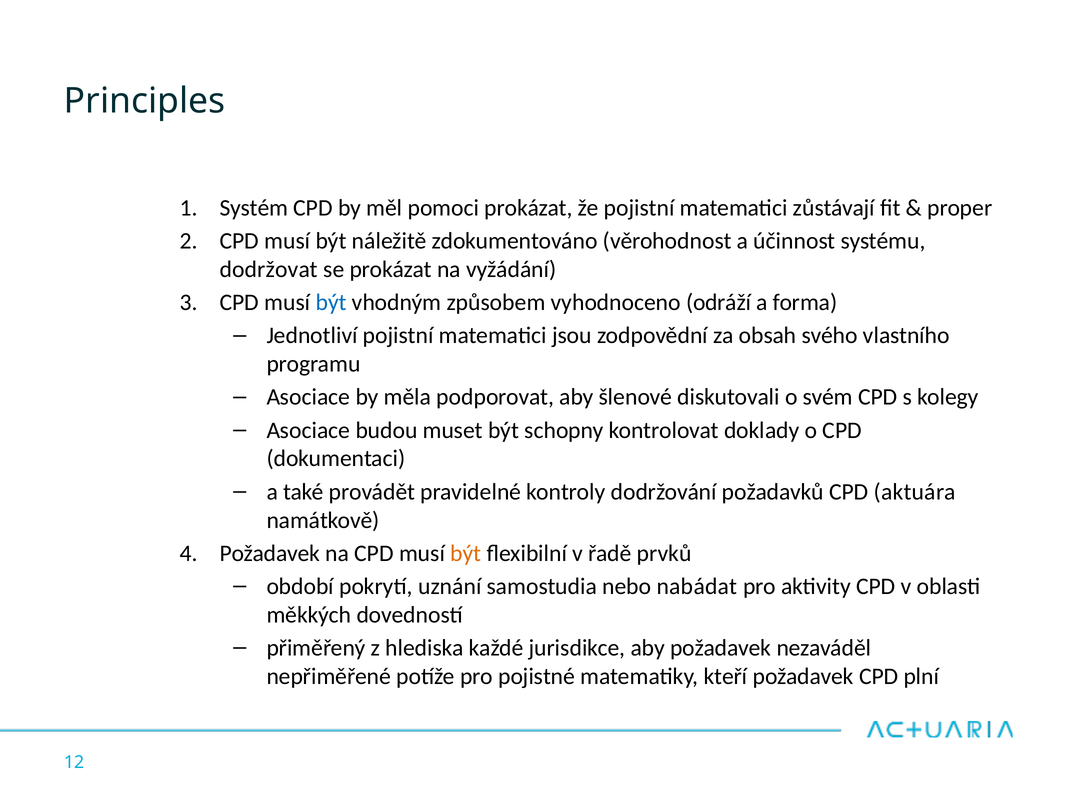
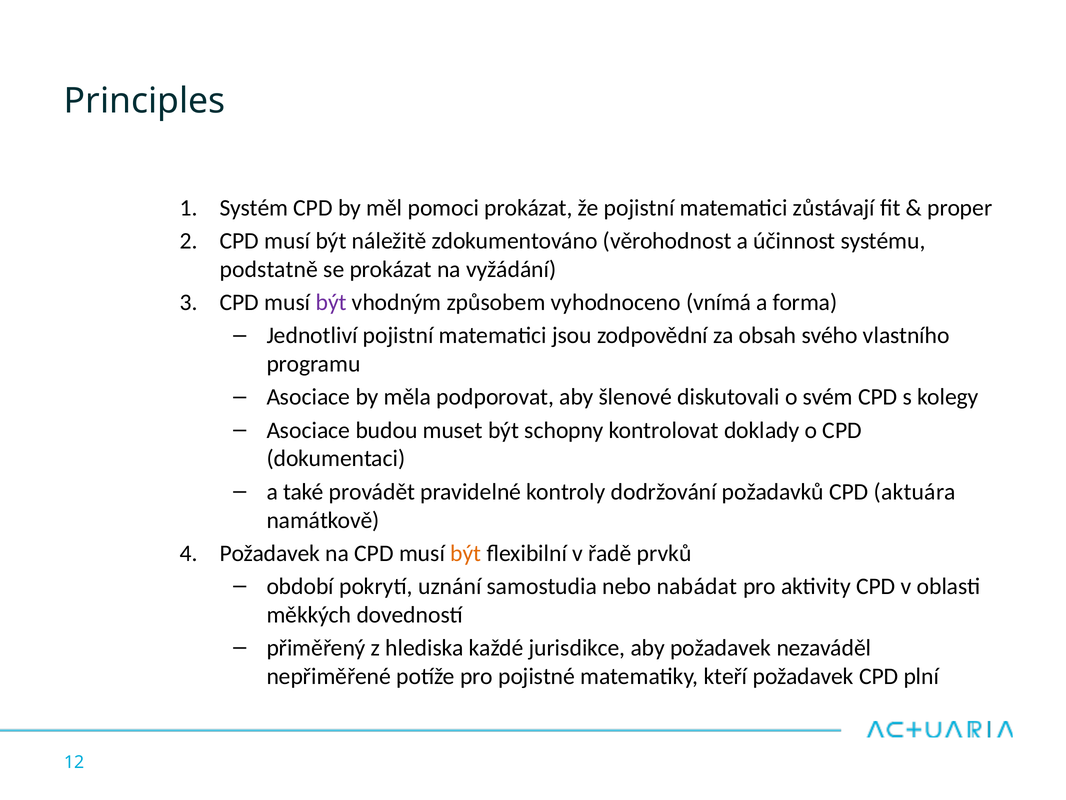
dodržovat: dodržovat -> podstatně
být at (331, 302) colour: blue -> purple
odráží: odráží -> vnímá
